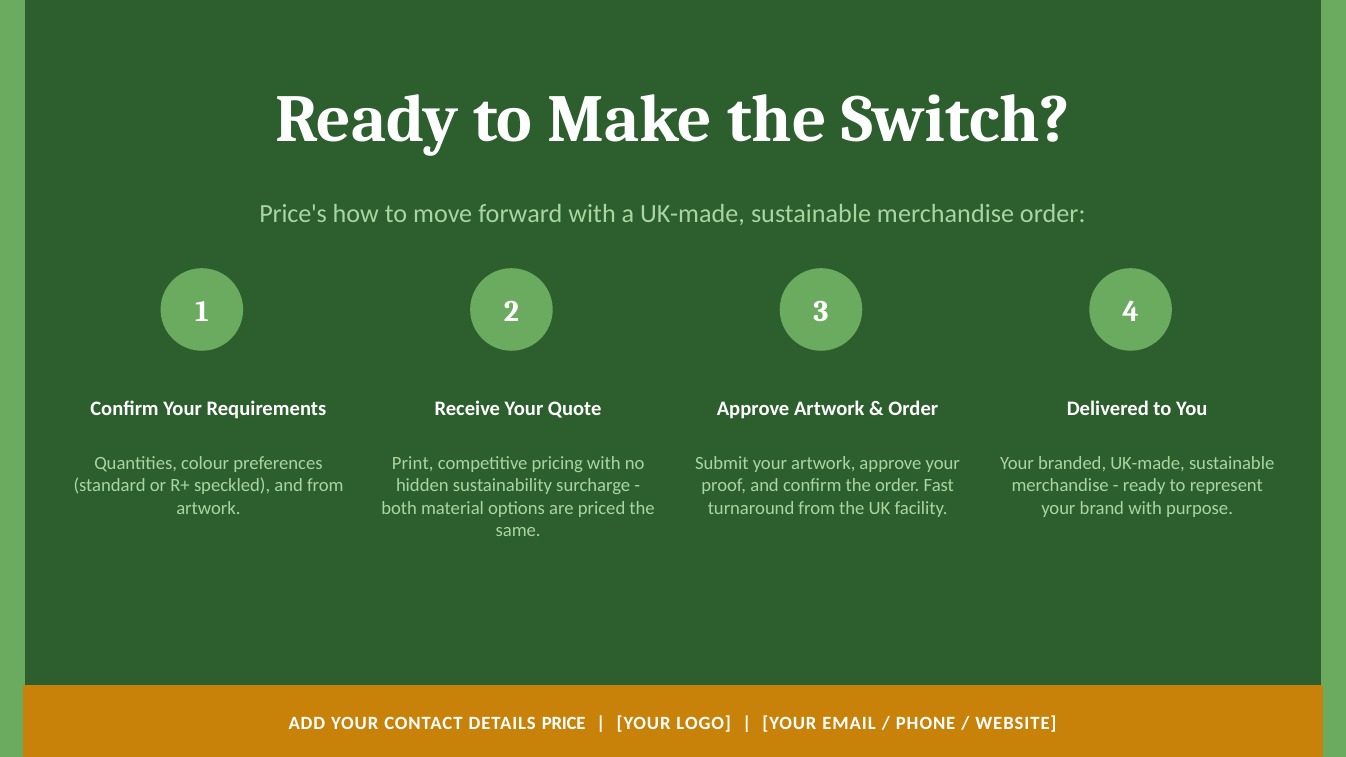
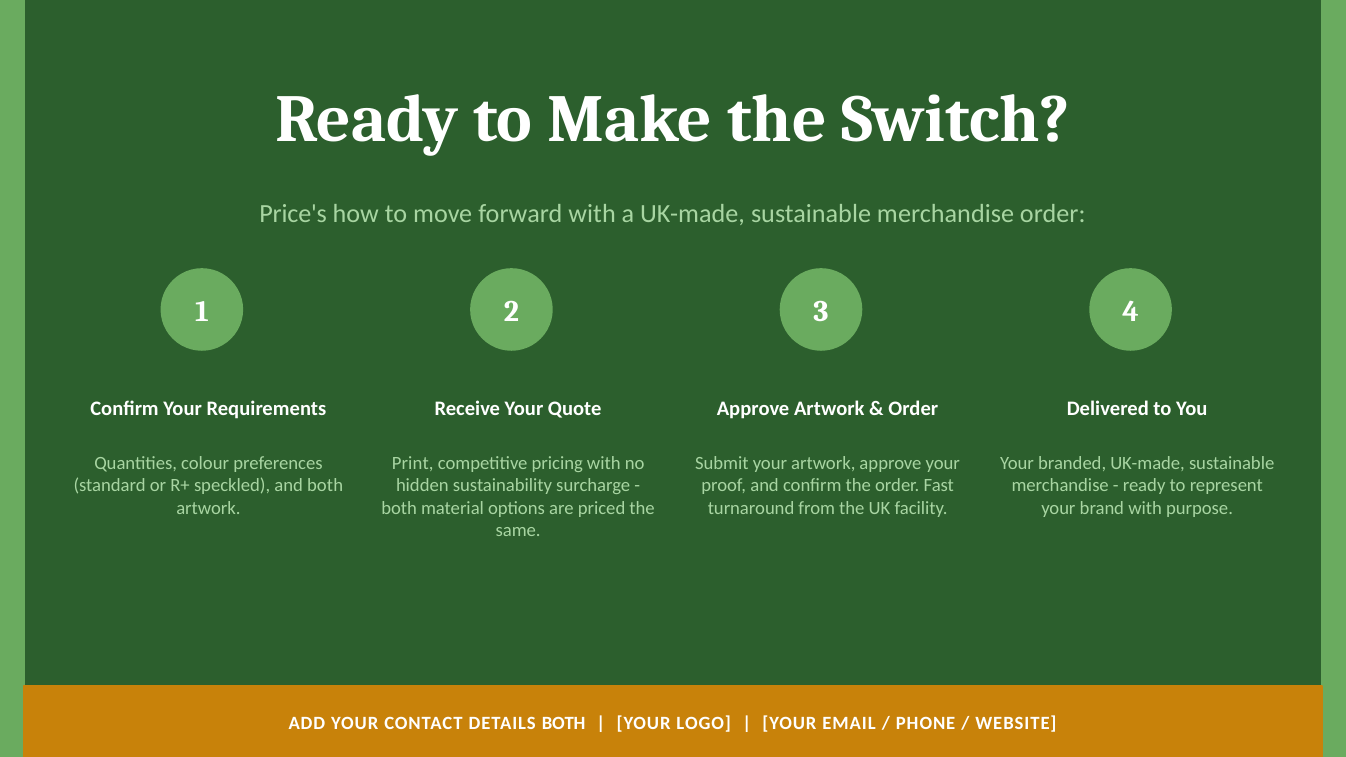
and from: from -> both
DETAILS PRICE: PRICE -> BOTH
